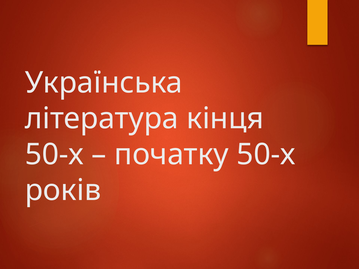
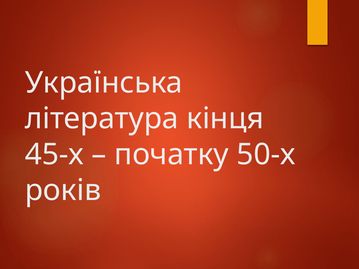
50-х at (54, 155): 50-х -> 45-х
